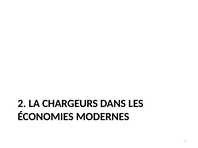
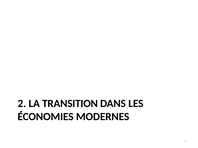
CHARGEURS: CHARGEURS -> TRANSITION
